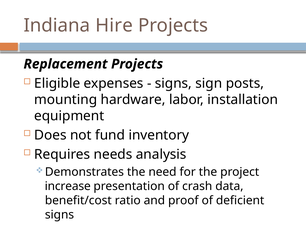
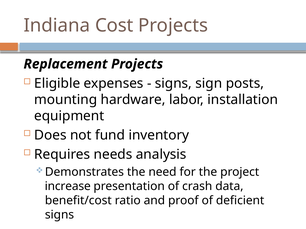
Hire: Hire -> Cost
